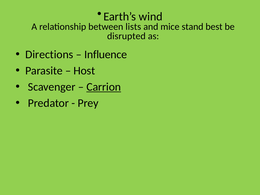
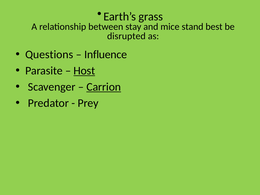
wind: wind -> grass
lists: lists -> stay
Directions: Directions -> Questions
Host underline: none -> present
